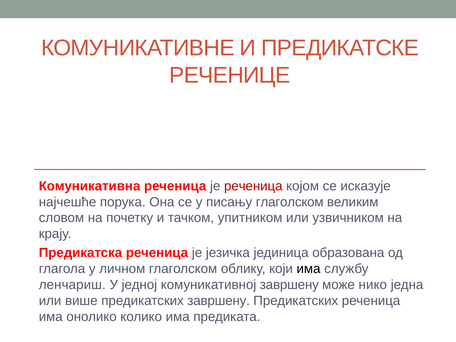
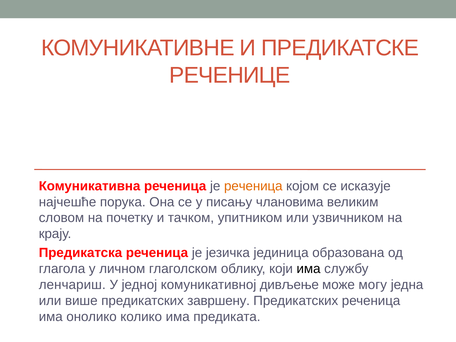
реченица at (253, 186) colour: red -> orange
писању глаголском: глаголском -> члановима
комуникативној завршену: завршену -> дивљење
нико: нико -> могу
